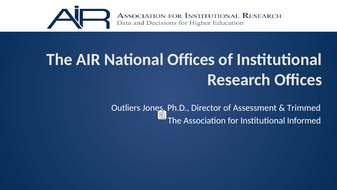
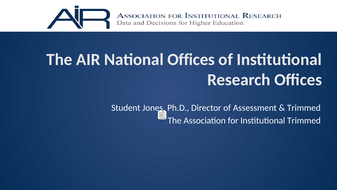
Outliers: Outliers -> Student
Institutional Informed: Informed -> Trimmed
